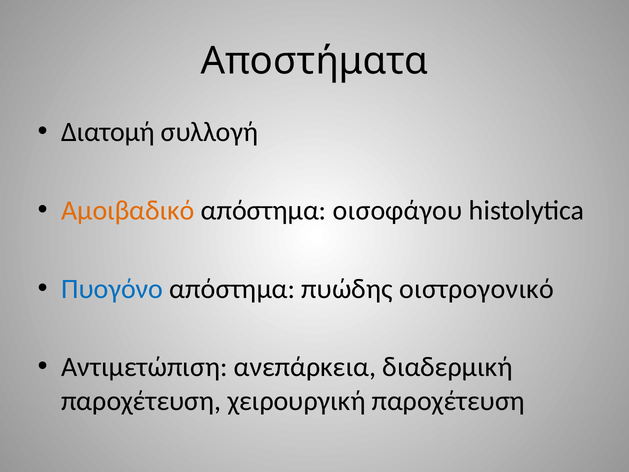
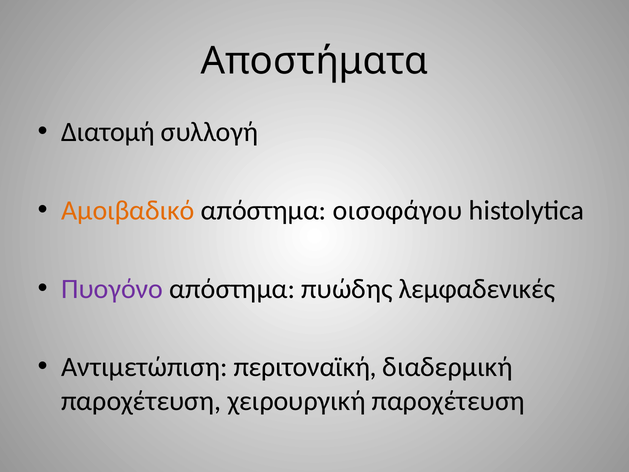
Πυογόνο colour: blue -> purple
οιστρογονικό: οιστρογονικό -> λεμφαδενικές
ανεπάρκεια: ανεπάρκεια -> περιτοναϊκή
